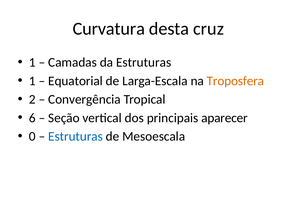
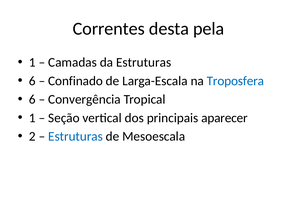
Curvatura: Curvatura -> Correntes
cruz: cruz -> pela
1 at (32, 81): 1 -> 6
Equatorial: Equatorial -> Confinado
Troposfera colour: orange -> blue
2 at (32, 99): 2 -> 6
6 at (32, 118): 6 -> 1
0: 0 -> 2
